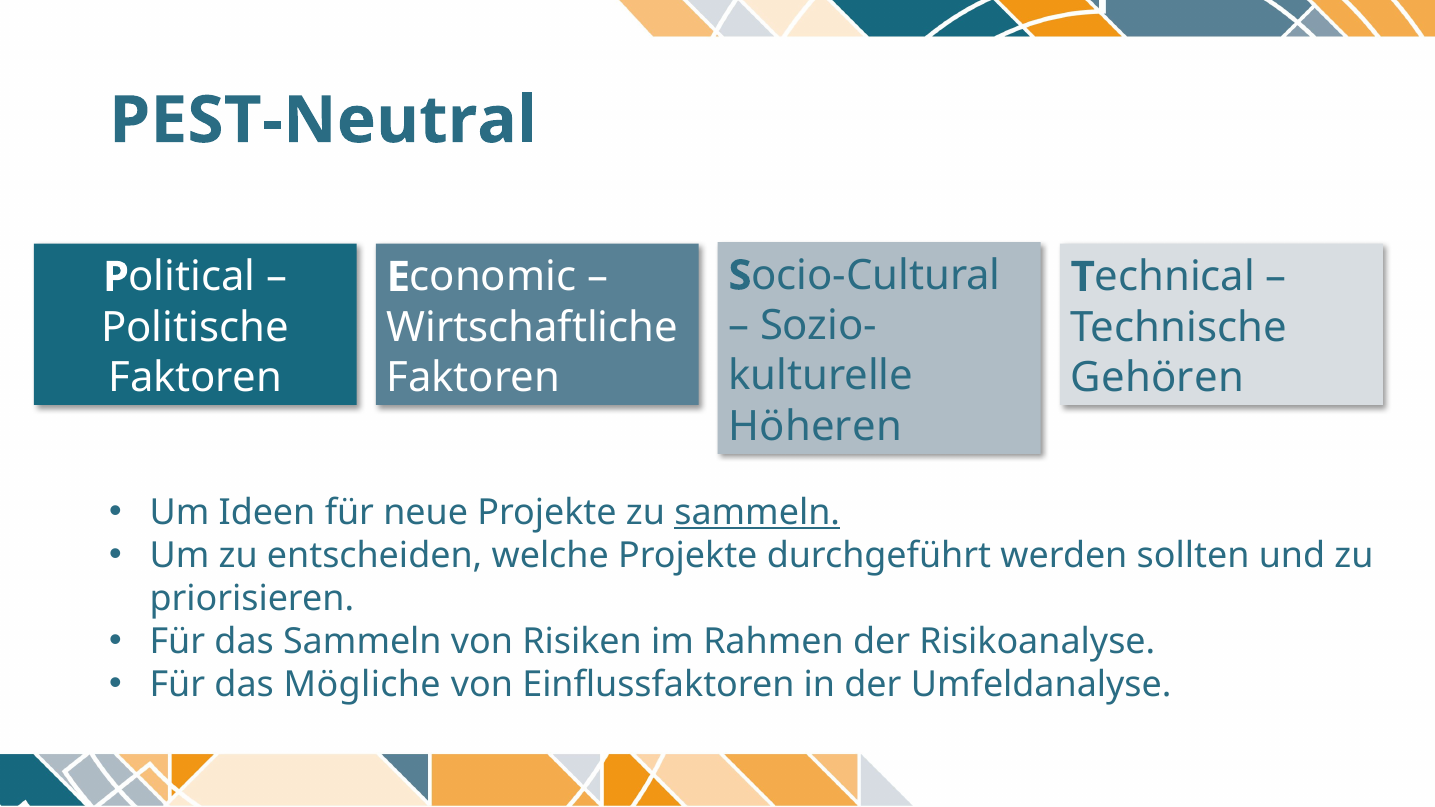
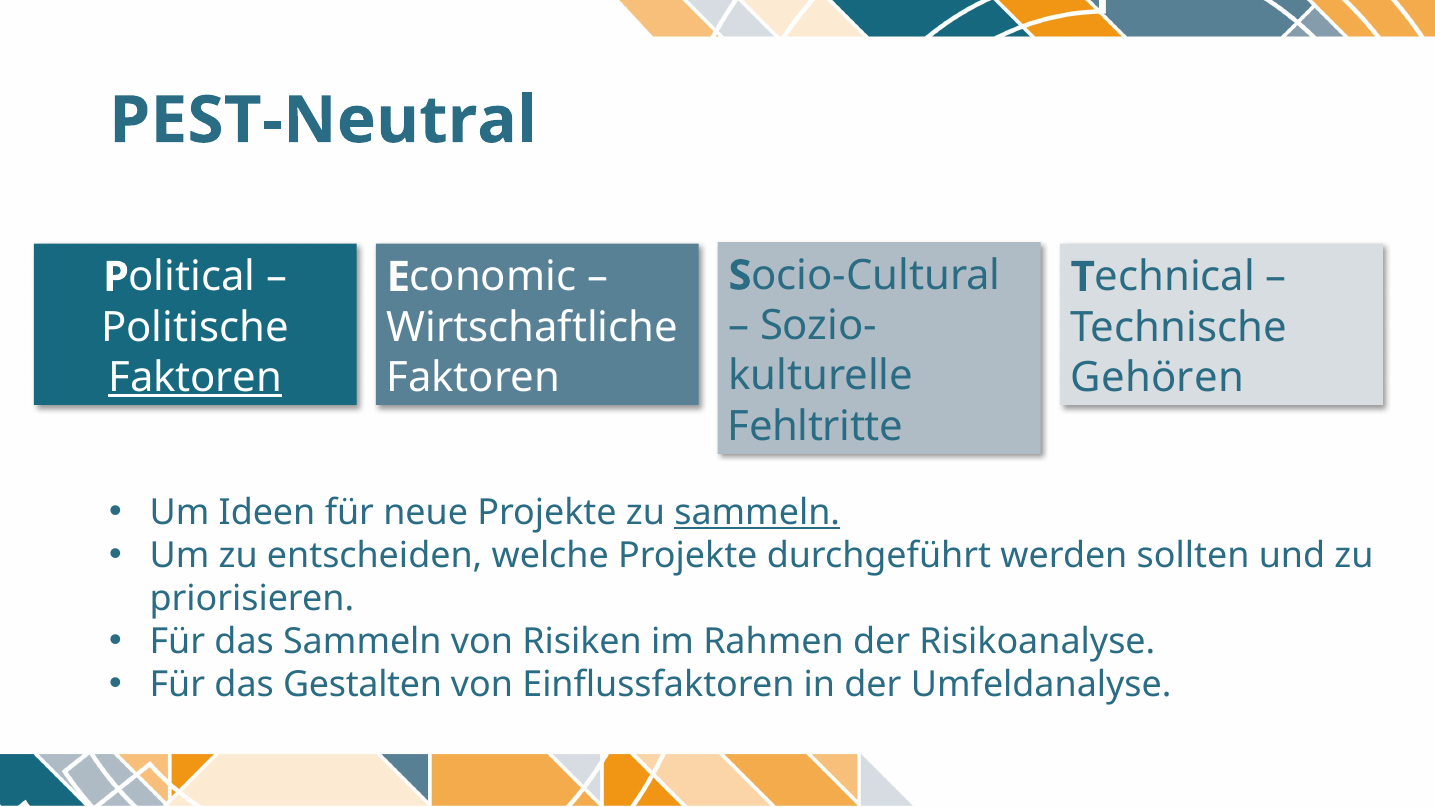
Faktoren at (195, 378) underline: none -> present
Höheren: Höheren -> Fehltritte
Mögliche: Mögliche -> Gestalten
